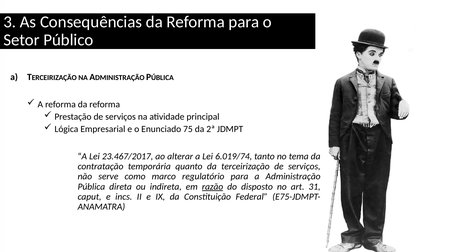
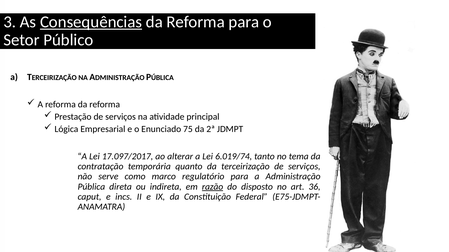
Consequências underline: none -> present
23.467/2017: 23.467/2017 -> 17.097/2017
31: 31 -> 36
